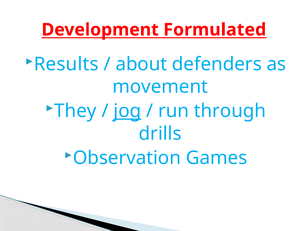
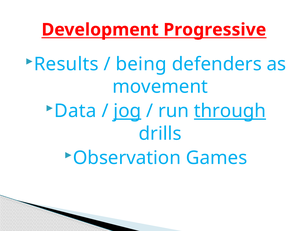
Formulated: Formulated -> Progressive
about: about -> being
They: They -> Data
through underline: none -> present
